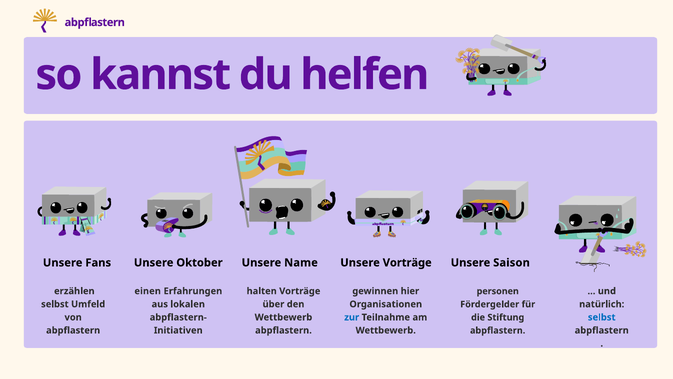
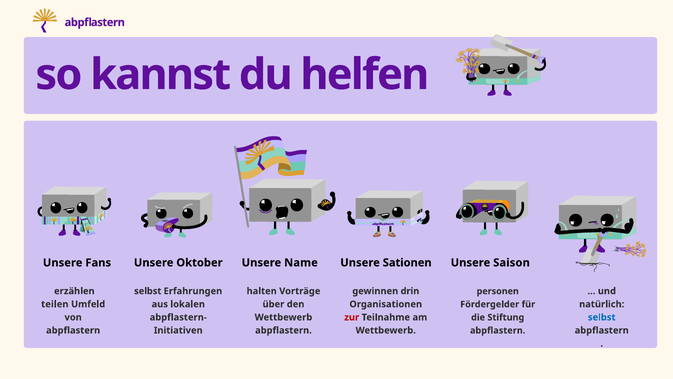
Unsere Vorträge: Vorträge -> Sationen
einen at (148, 291): einen -> selbst
hier: hier -> drin
selbst at (55, 304): selbst -> teilen
zur colour: blue -> red
